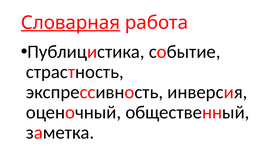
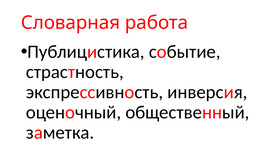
Словарная underline: present -> none
